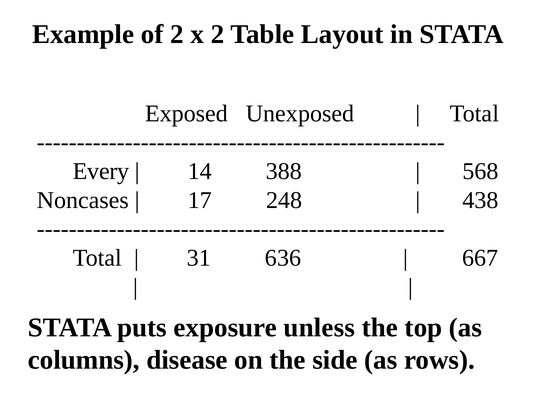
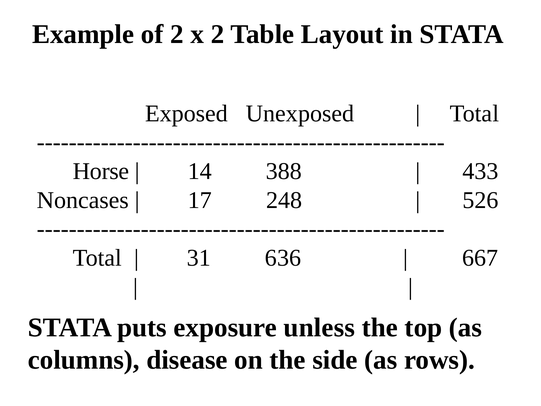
Every: Every -> Horse
568: 568 -> 433
438: 438 -> 526
